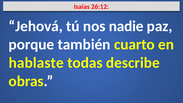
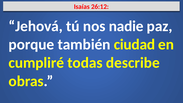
cuarto: cuarto -> ciudad
hablaste: hablaste -> cumpliré
